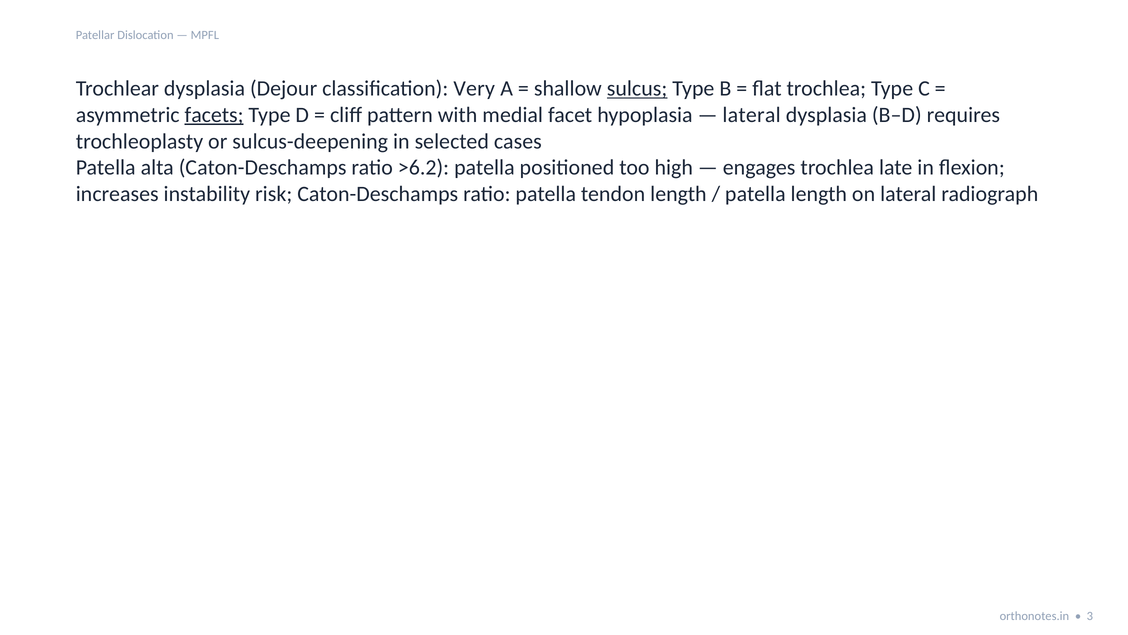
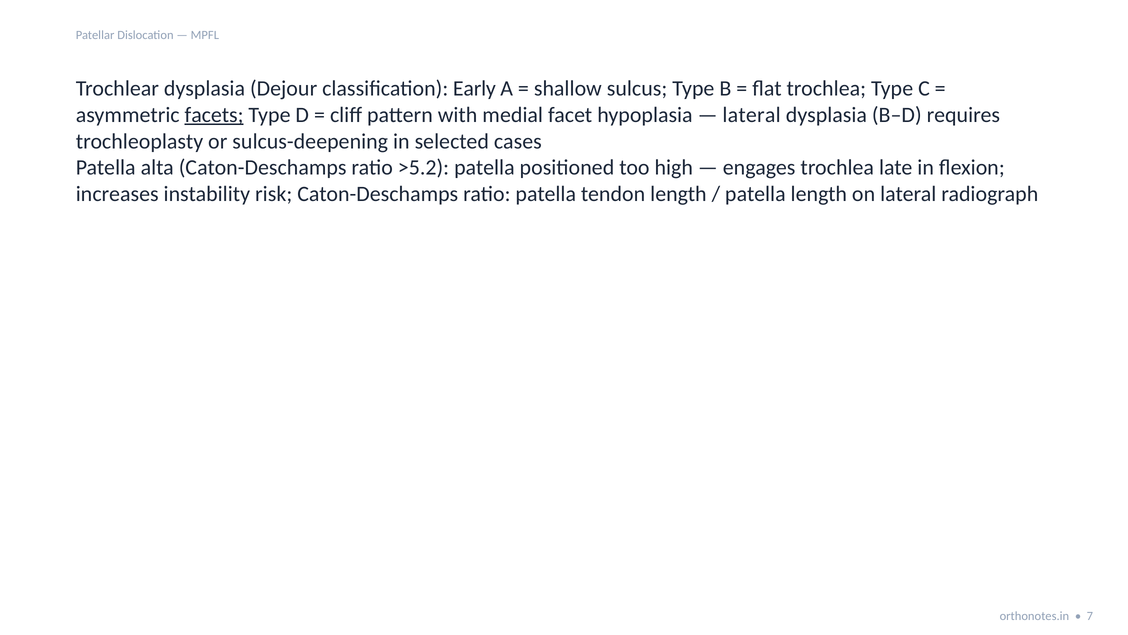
Very: Very -> Early
sulcus underline: present -> none
>6.2: >6.2 -> >5.2
3: 3 -> 7
